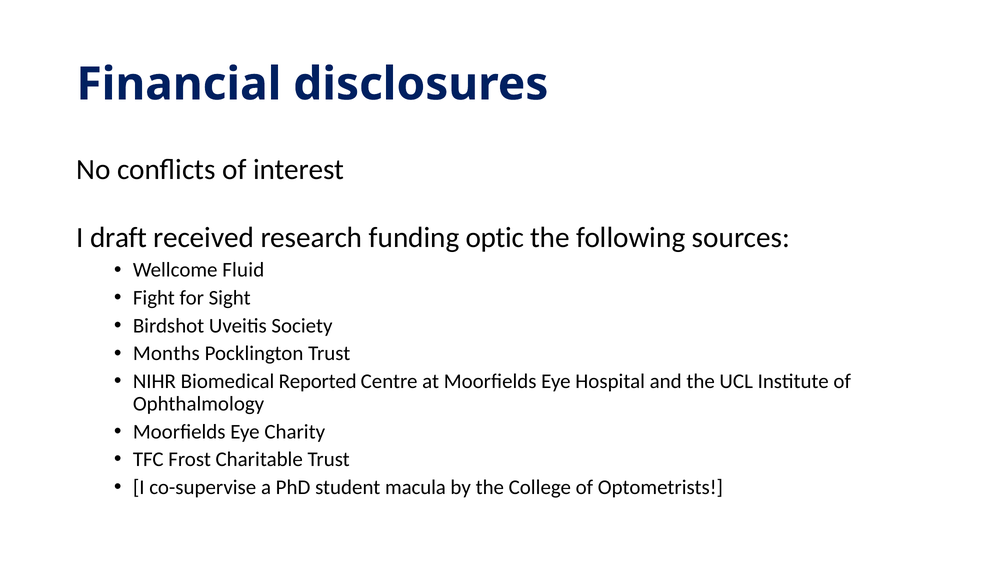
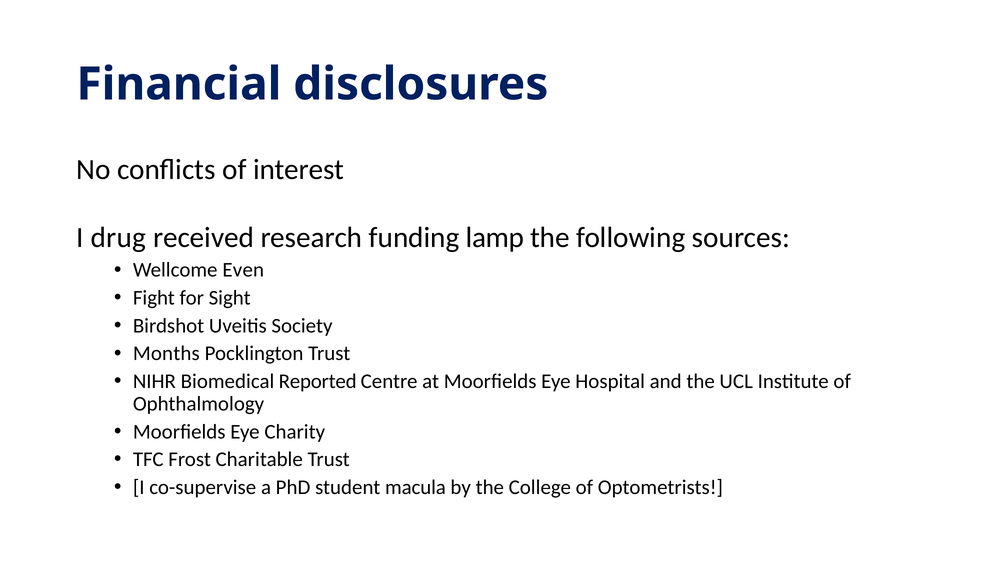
draft: draft -> drug
optic: optic -> lamp
Fluid: Fluid -> Even
